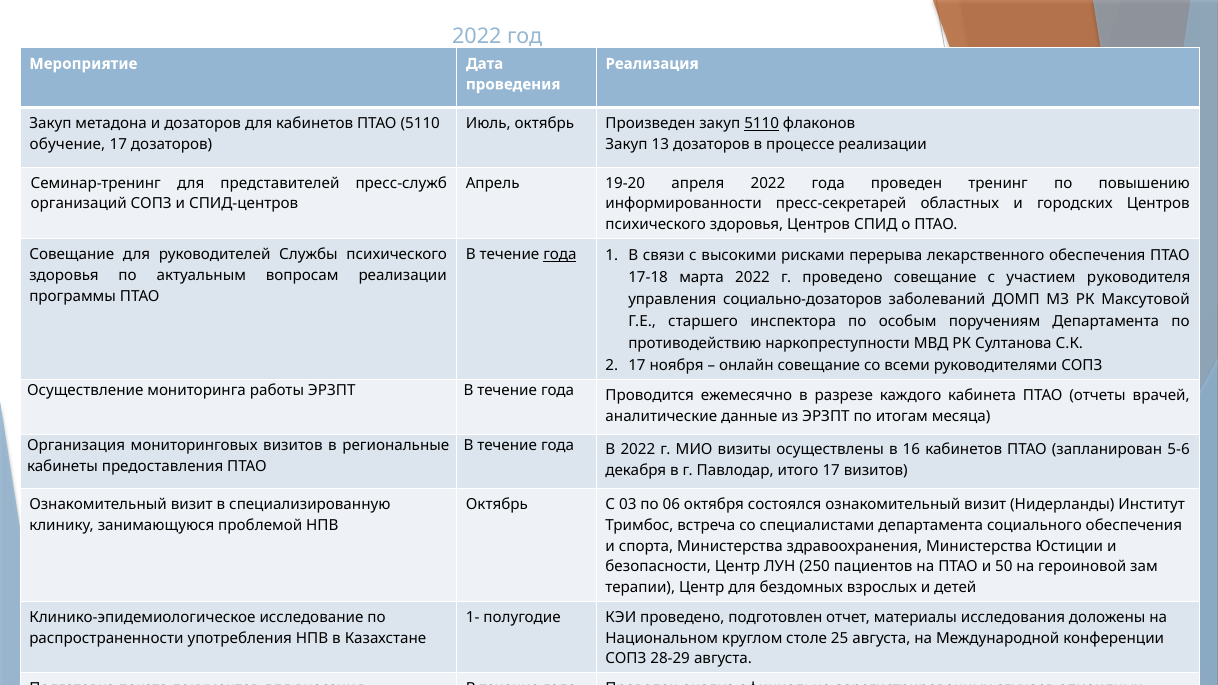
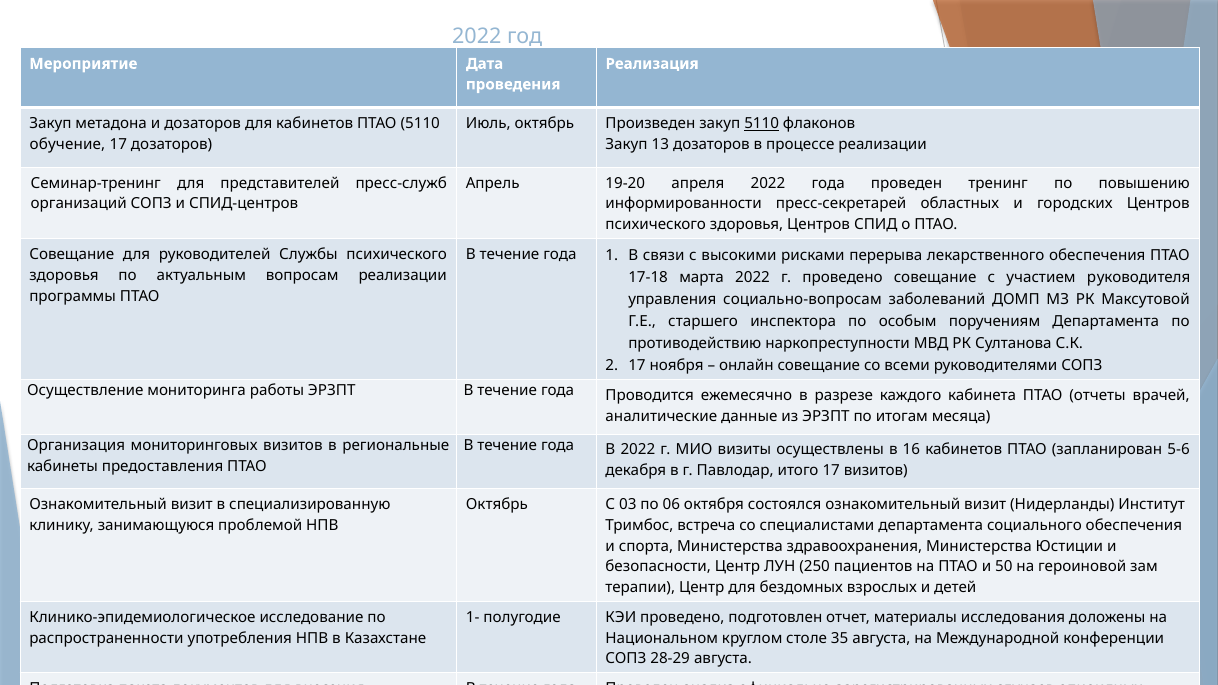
года at (560, 255) underline: present -> none
социально-дозаторов: социально-дозаторов -> социально-вопросам
25: 25 -> 35
